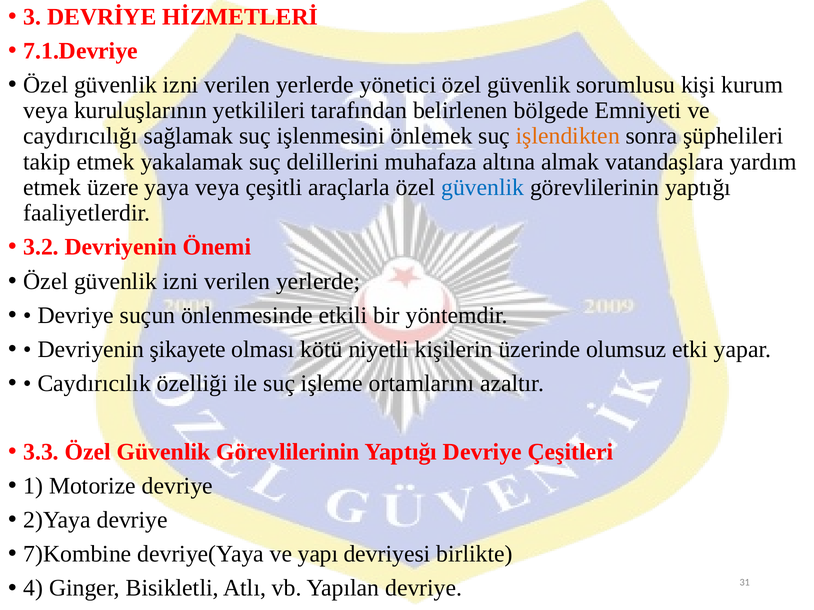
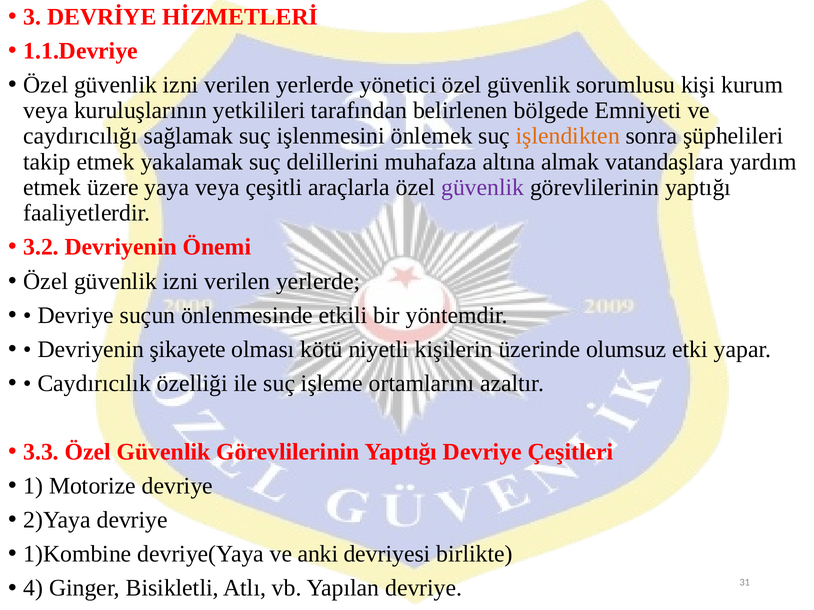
7.1.Devriye: 7.1.Devriye -> 1.1.Devriye
güvenlik at (483, 188) colour: blue -> purple
7)Kombine: 7)Kombine -> 1)Kombine
yapı: yapı -> anki
